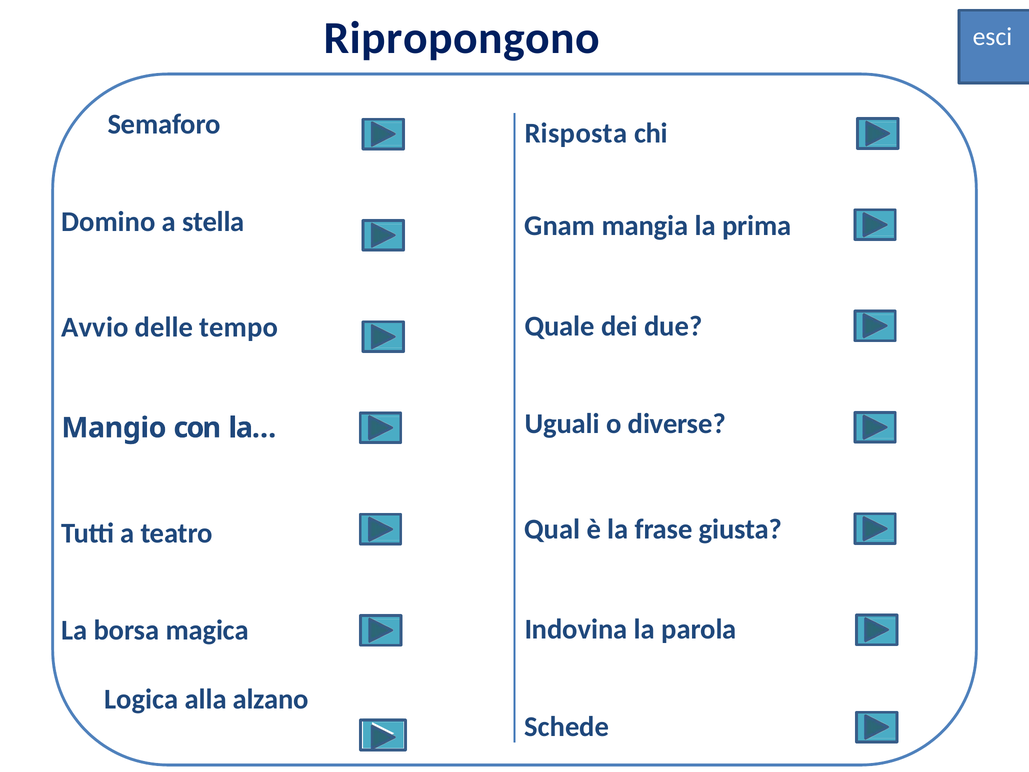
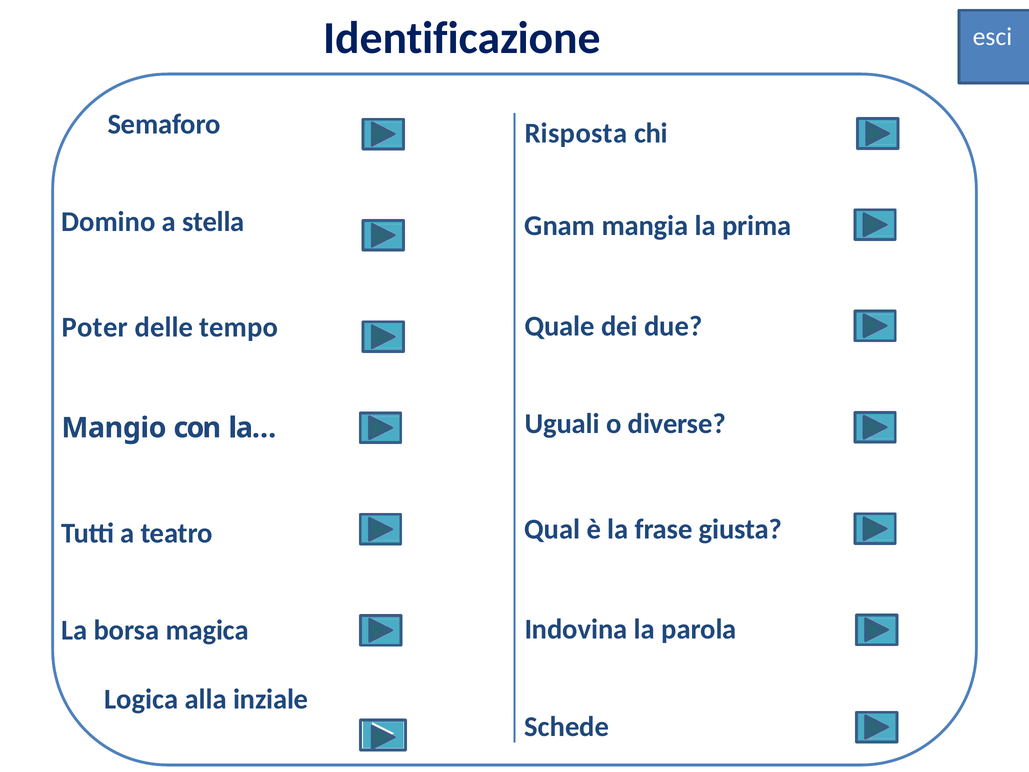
Ripropongono: Ripropongono -> Identificazione
Avvio: Avvio -> Poter
alzano: alzano -> inziale
